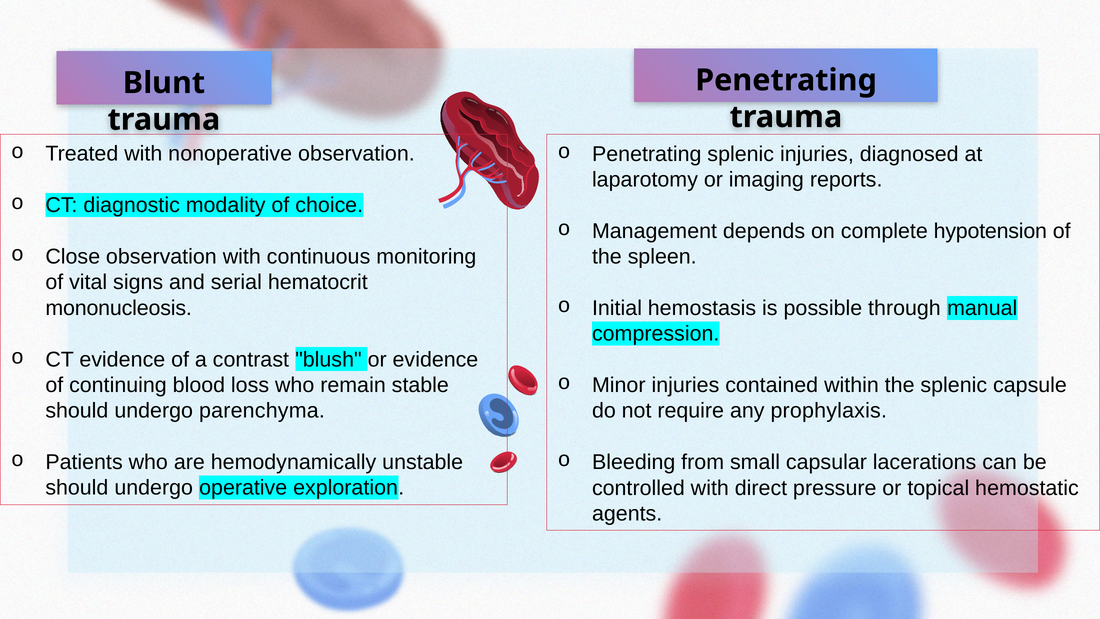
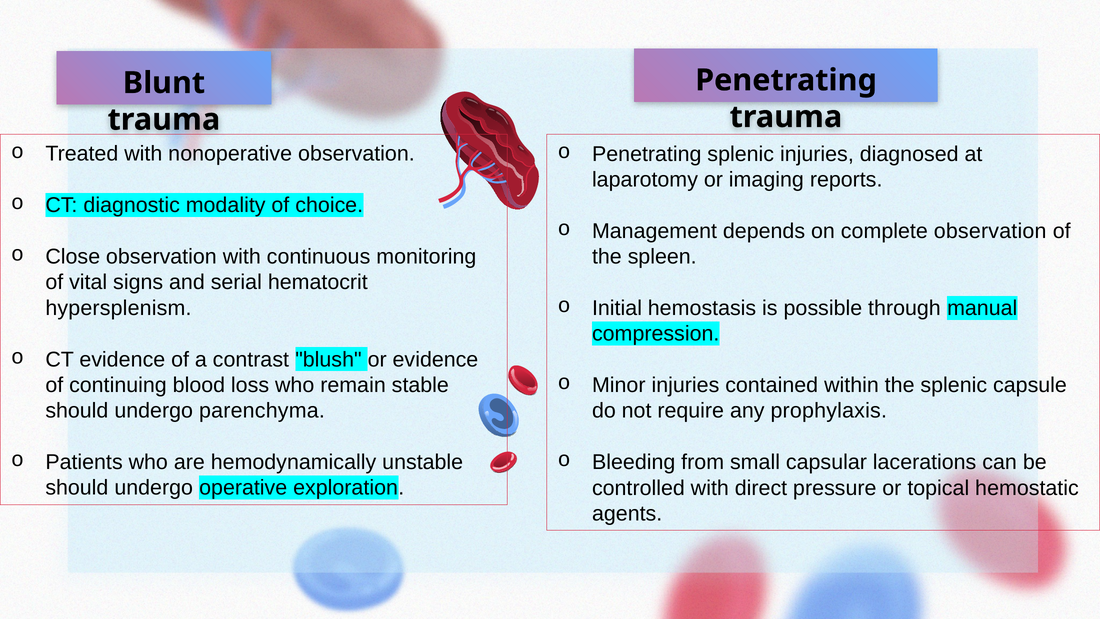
complete hypotension: hypotension -> observation
mononucleosis: mononucleosis -> hypersplenism
